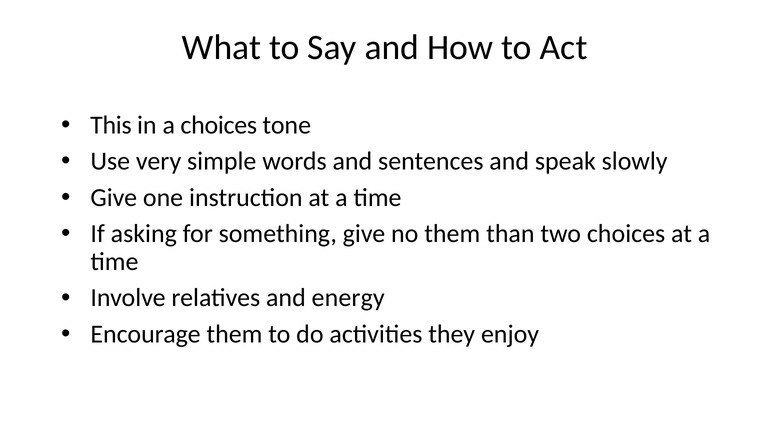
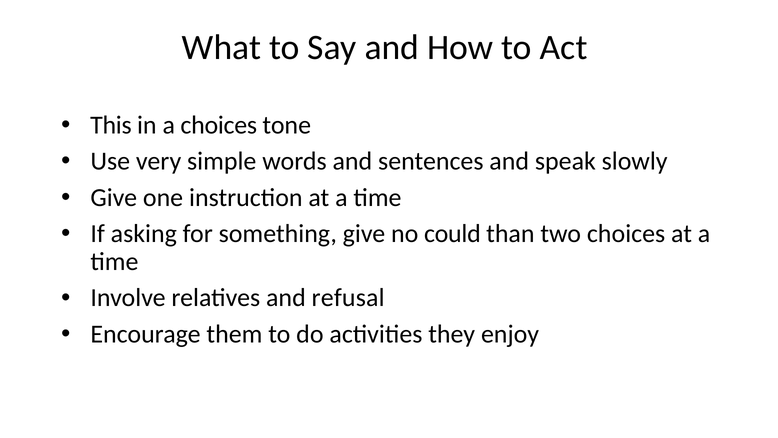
no them: them -> could
energy: energy -> refusal
